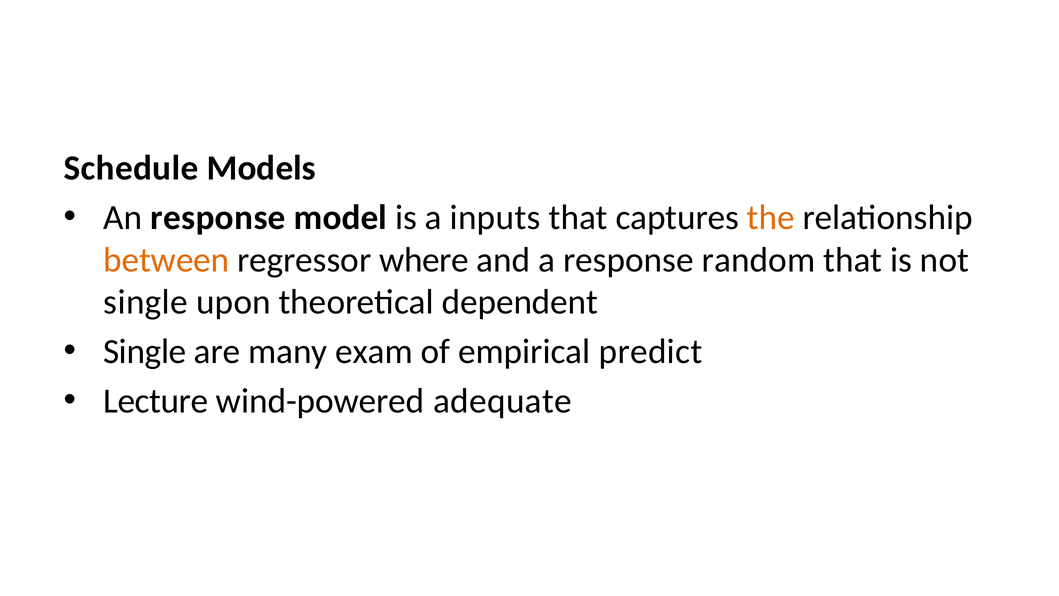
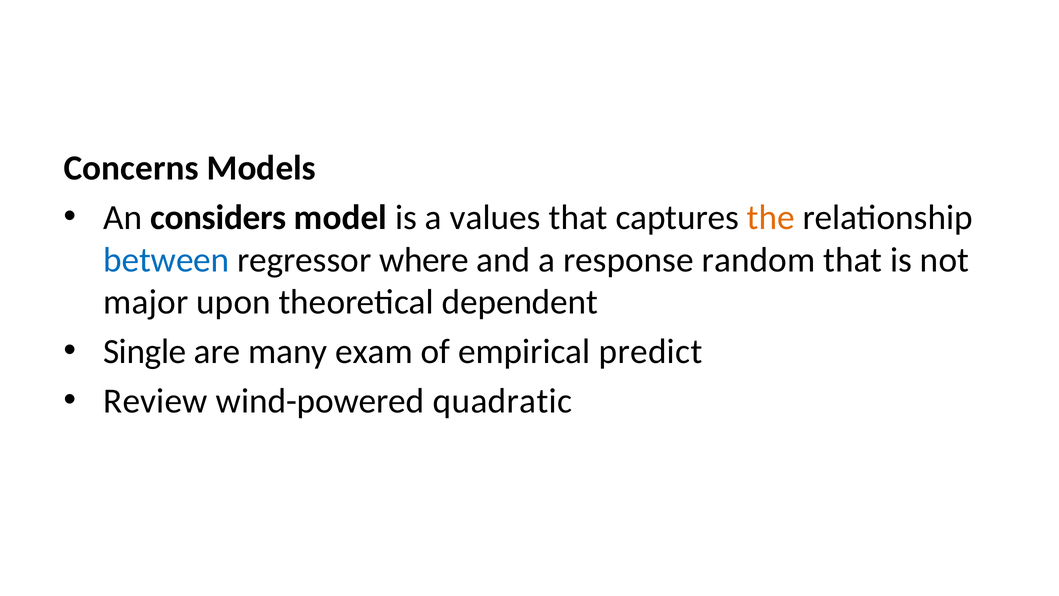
Schedule: Schedule -> Concerns
An response: response -> considers
inputs: inputs -> values
between colour: orange -> blue
single at (146, 302): single -> major
Lecture: Lecture -> Review
adequate: adequate -> quadratic
